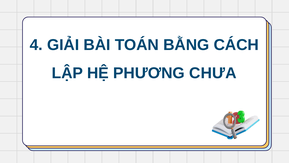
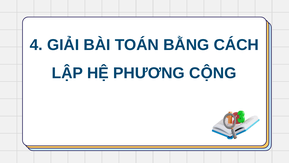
CHƯA: CHƯA -> CỘNG
